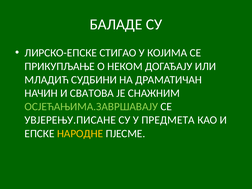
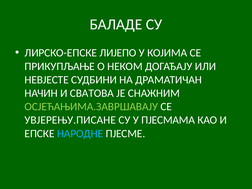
СТИГАО: СТИГАО -> ЛИЈЕПО
МЛАДИЋ: МЛАДИЋ -> НЕВЈЕСТЕ
ПРЕДМЕТА: ПРЕДМЕТА -> ПЈЕСМАМА
НАРОДНЕ colour: yellow -> light blue
